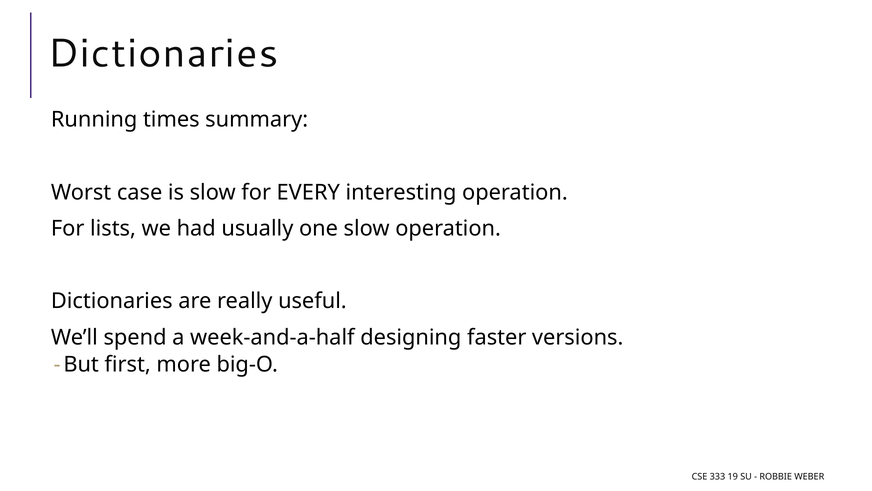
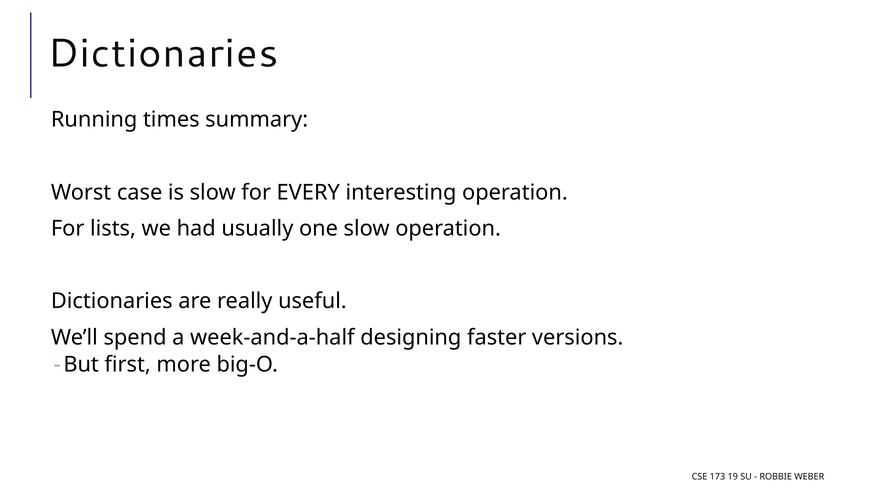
333: 333 -> 173
